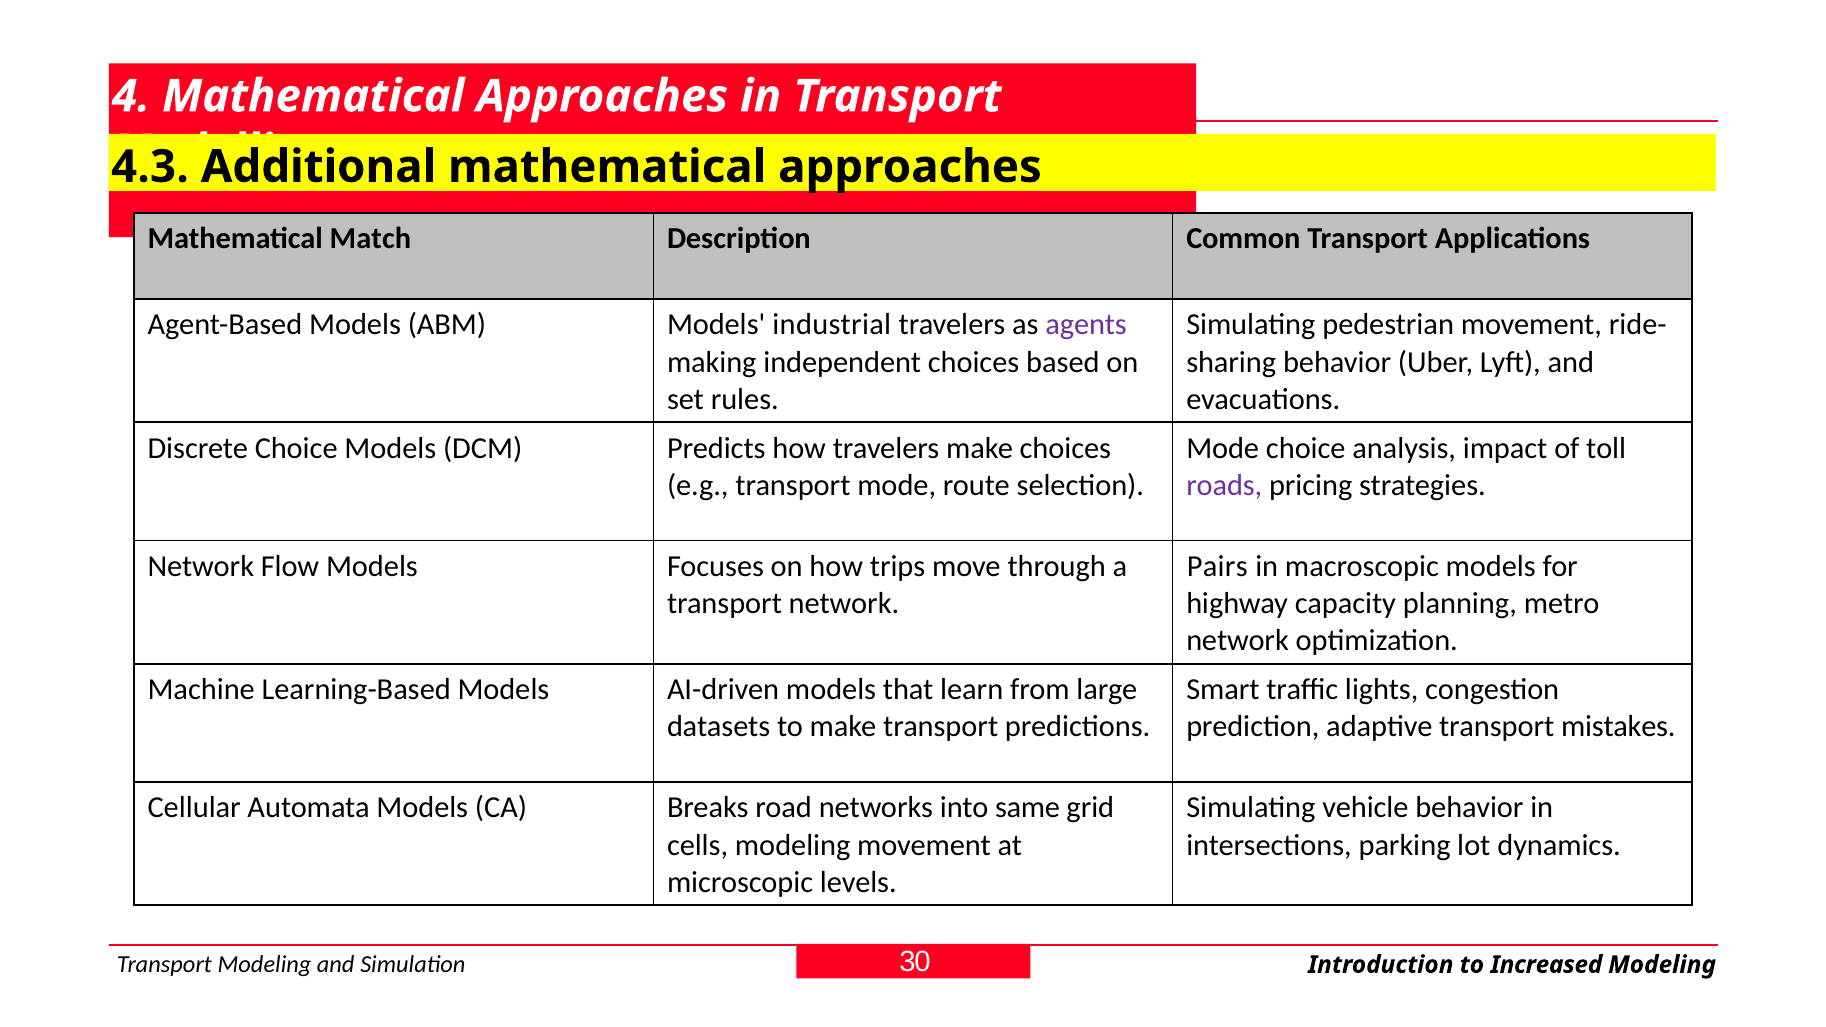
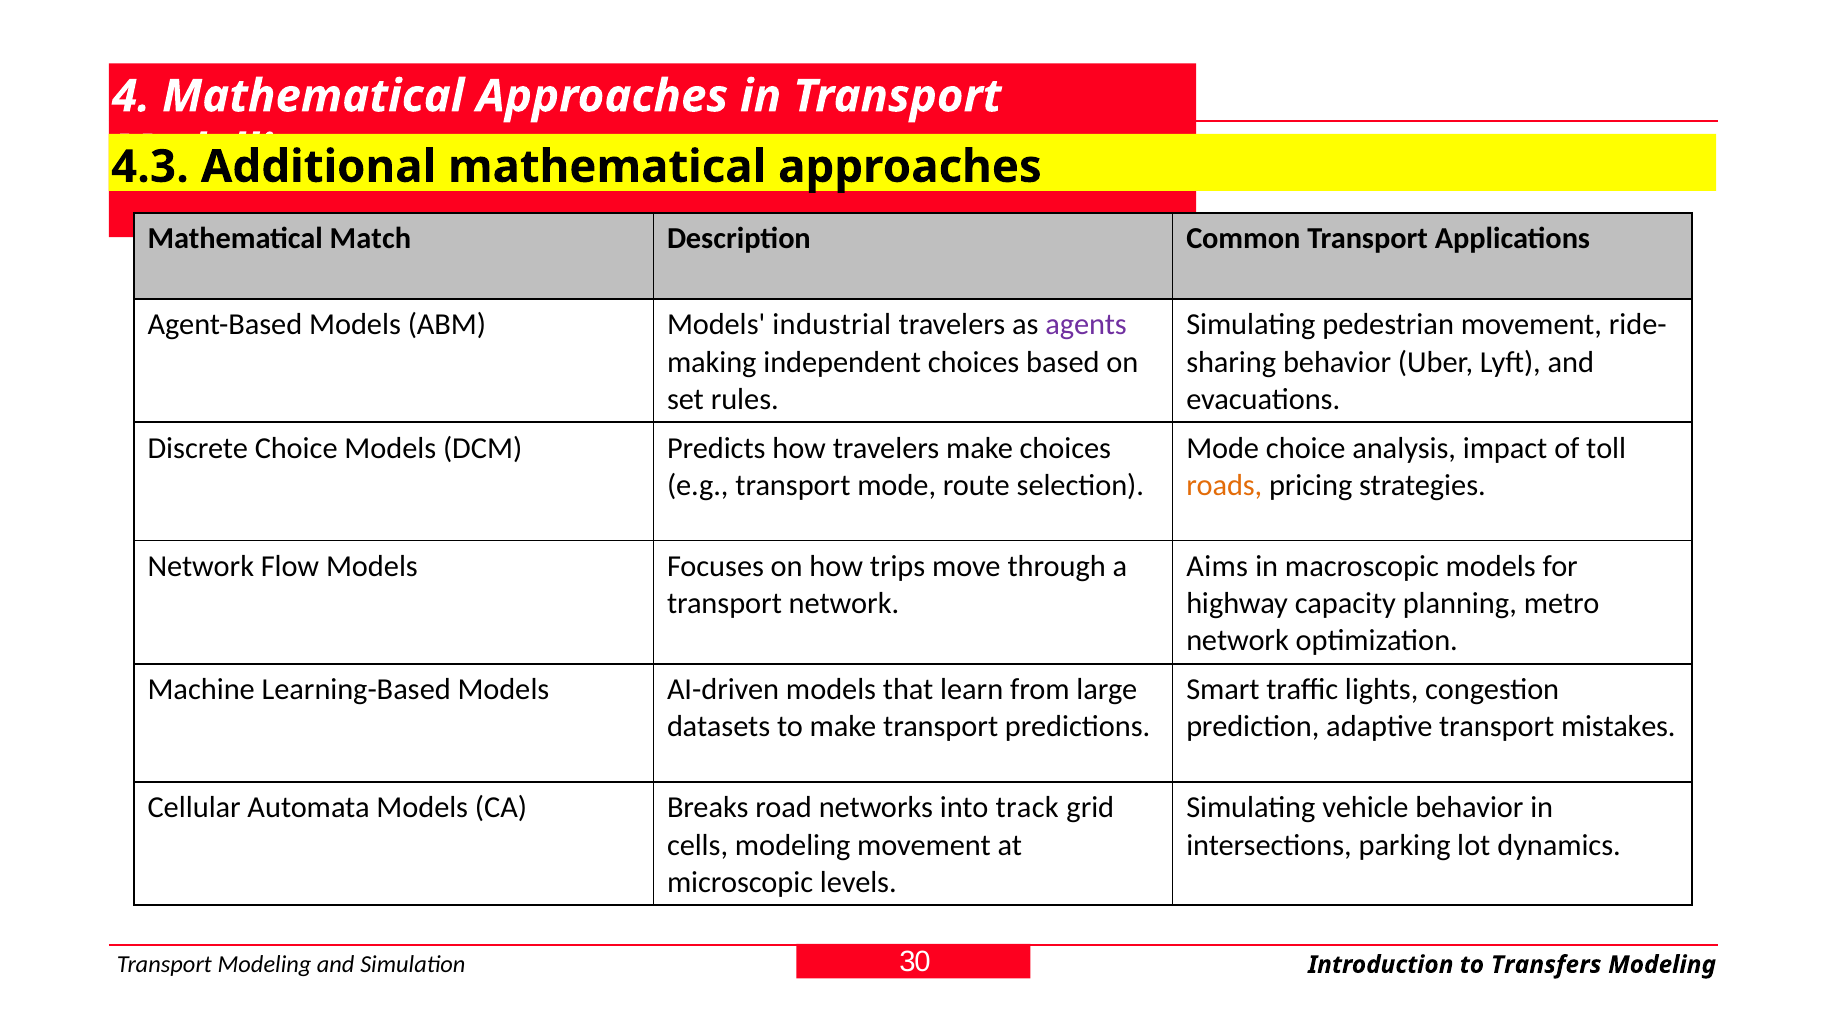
roads colour: purple -> orange
Pairs: Pairs -> Aims
same: same -> track
Increased: Increased -> Transfers
